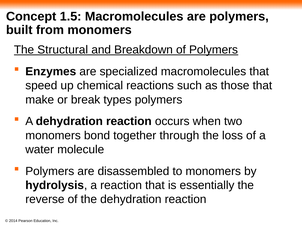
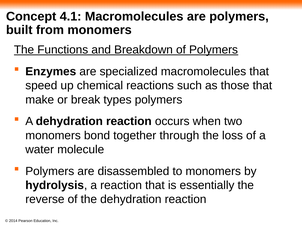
1.5: 1.5 -> 4.1
Structural: Structural -> Functions
